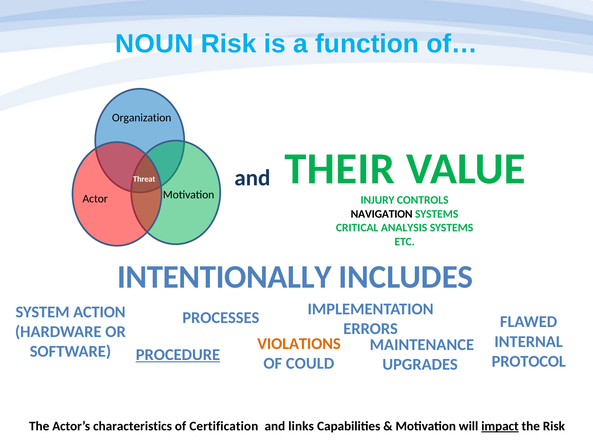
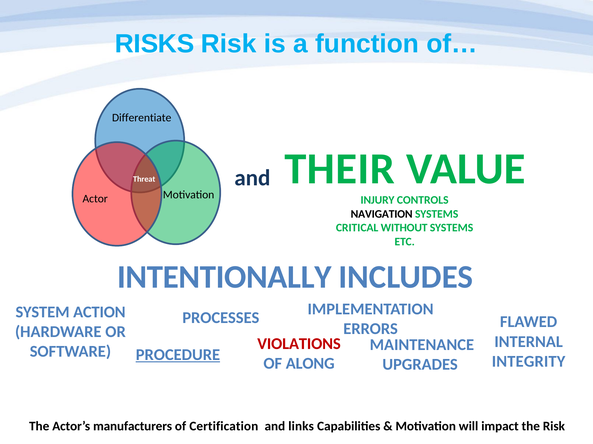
NOUN: NOUN -> RISKS
Organization: Organization -> Differentiate
ANALYSIS: ANALYSIS -> WITHOUT
VIOLATIONS colour: orange -> red
PROTOCOL: PROTOCOL -> INTEGRITY
COULD: COULD -> ALONG
characteristics: characteristics -> manufacturers
impact underline: present -> none
